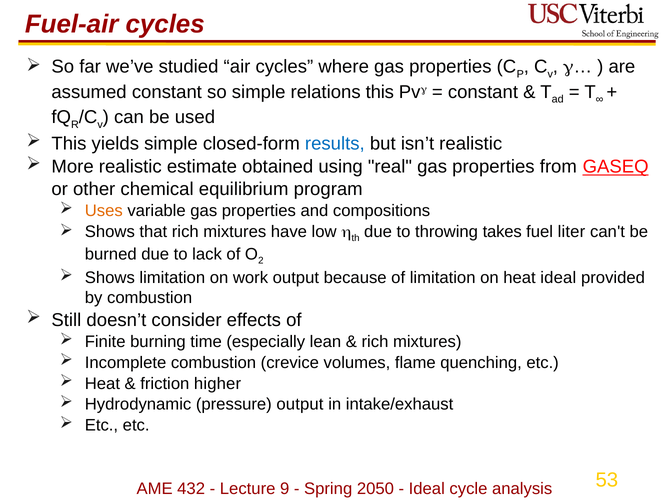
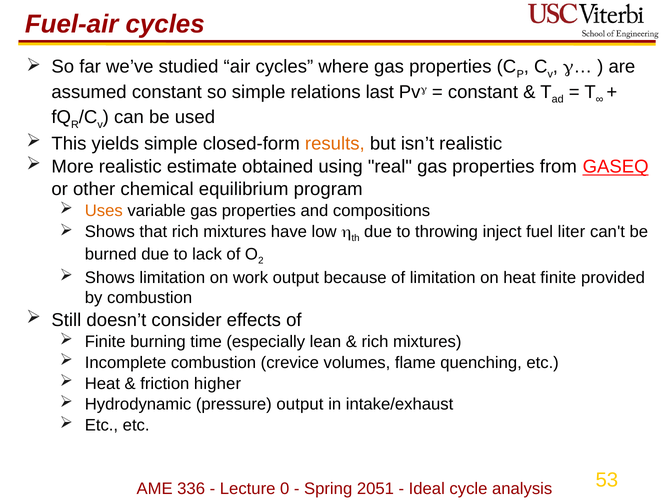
relations this: this -> last
results colour: blue -> orange
takes: takes -> inject
heat ideal: ideal -> finite
432: 432 -> 336
9: 9 -> 0
2050: 2050 -> 2051
